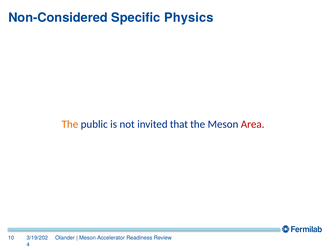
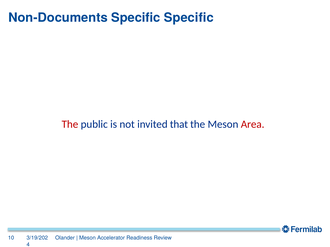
Non-Considered: Non-Considered -> Non-Documents
Specific Physics: Physics -> Specific
The at (70, 124) colour: orange -> red
